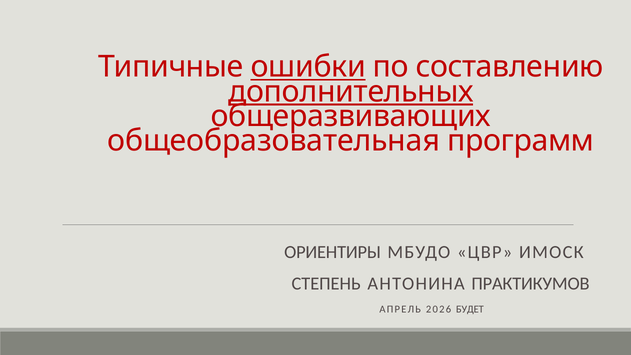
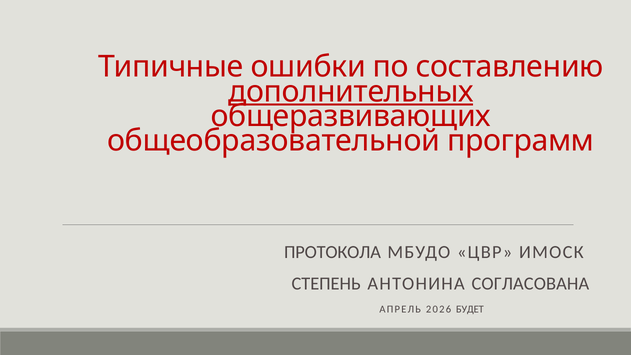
ошибки underline: present -> none
общеобразовательная: общеобразовательная -> общеобразовательной
ОРИЕНТИРЫ: ОРИЕНТИРЫ -> ПРОТОКОЛА
ПРАКТИКУМОВ: ПРАКТИКУМОВ -> СОГЛАСОВАНА
